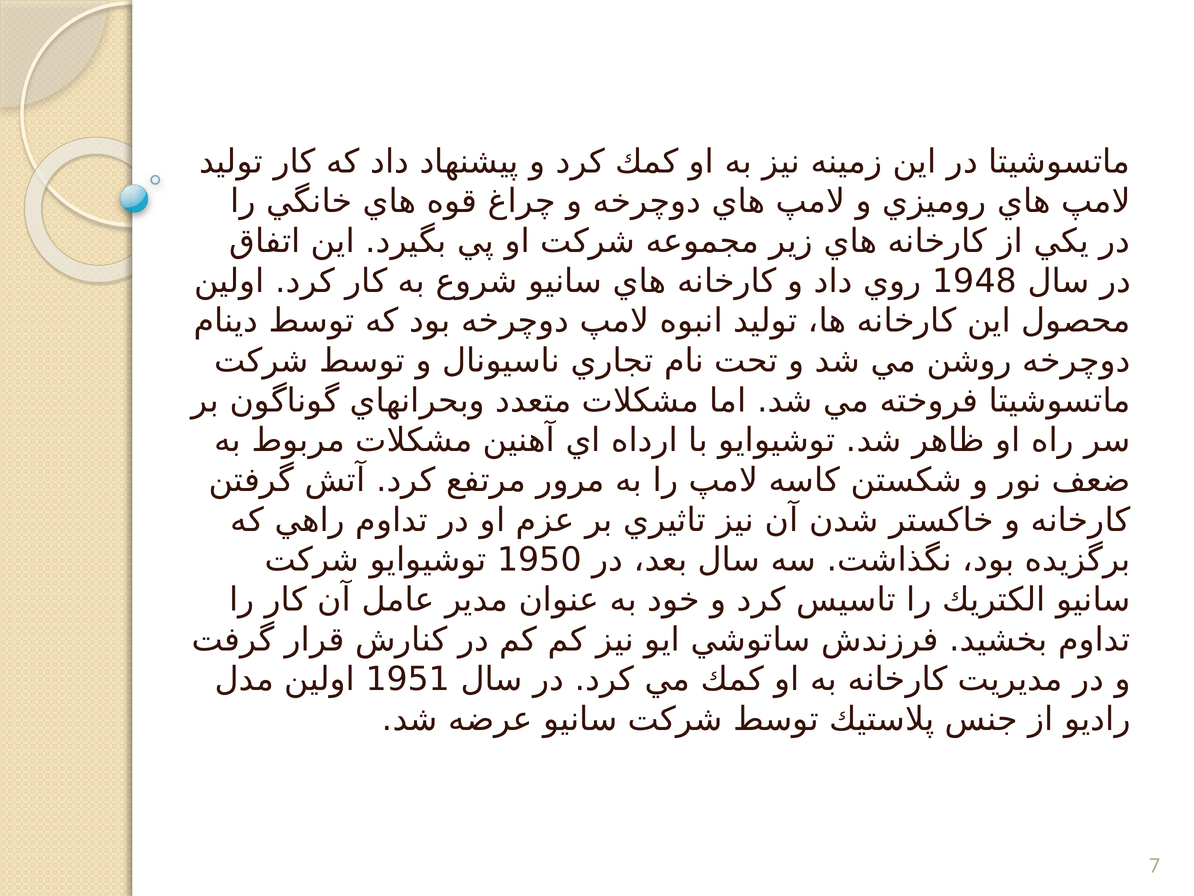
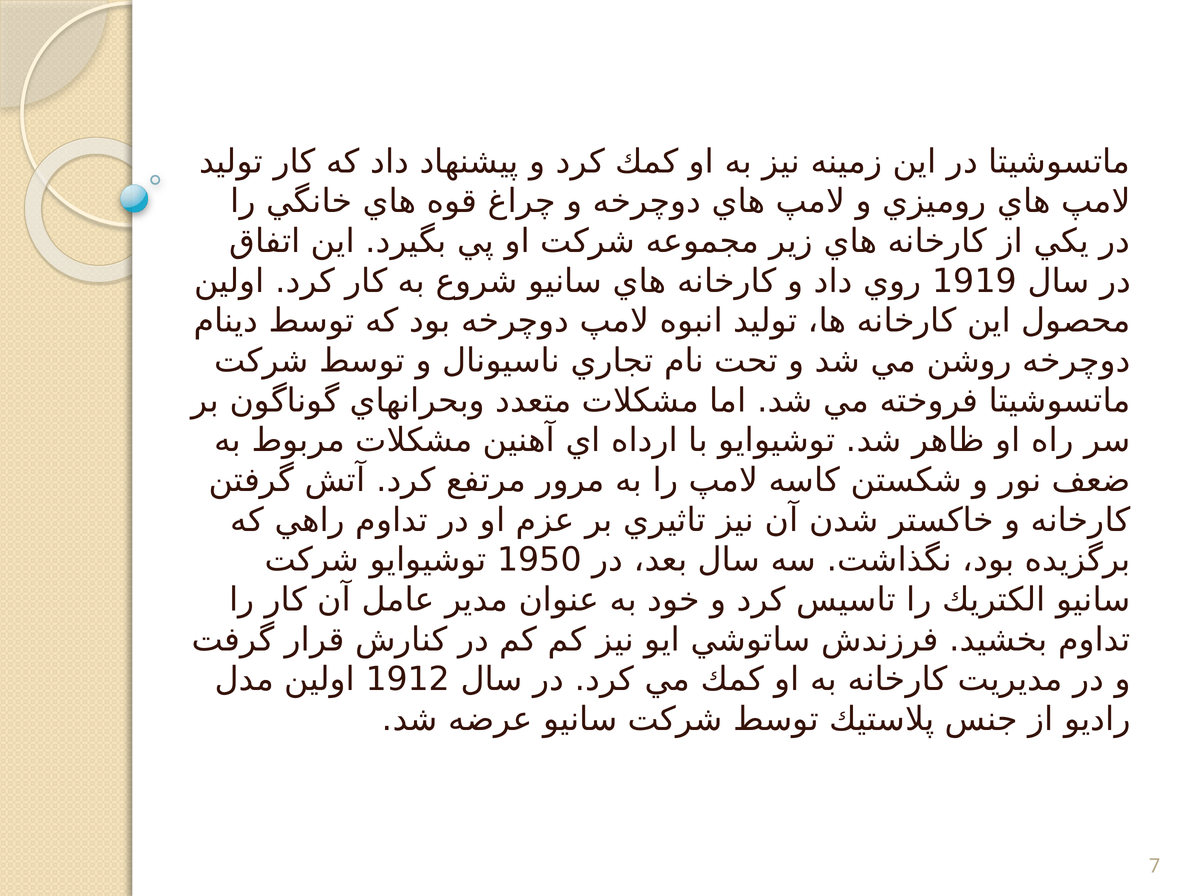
1948: 1948 -> 1919
1951: 1951 -> 1912
